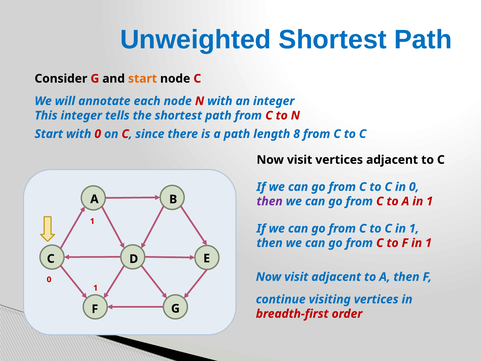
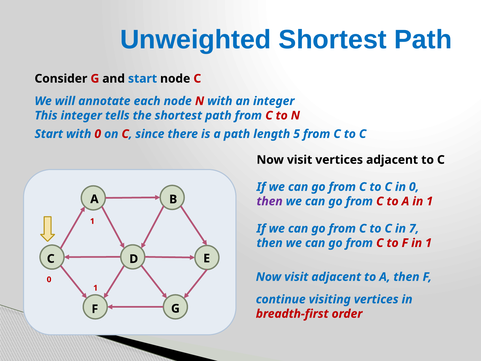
start at (143, 79) colour: orange -> blue
8: 8 -> 5
C in 1: 1 -> 7
